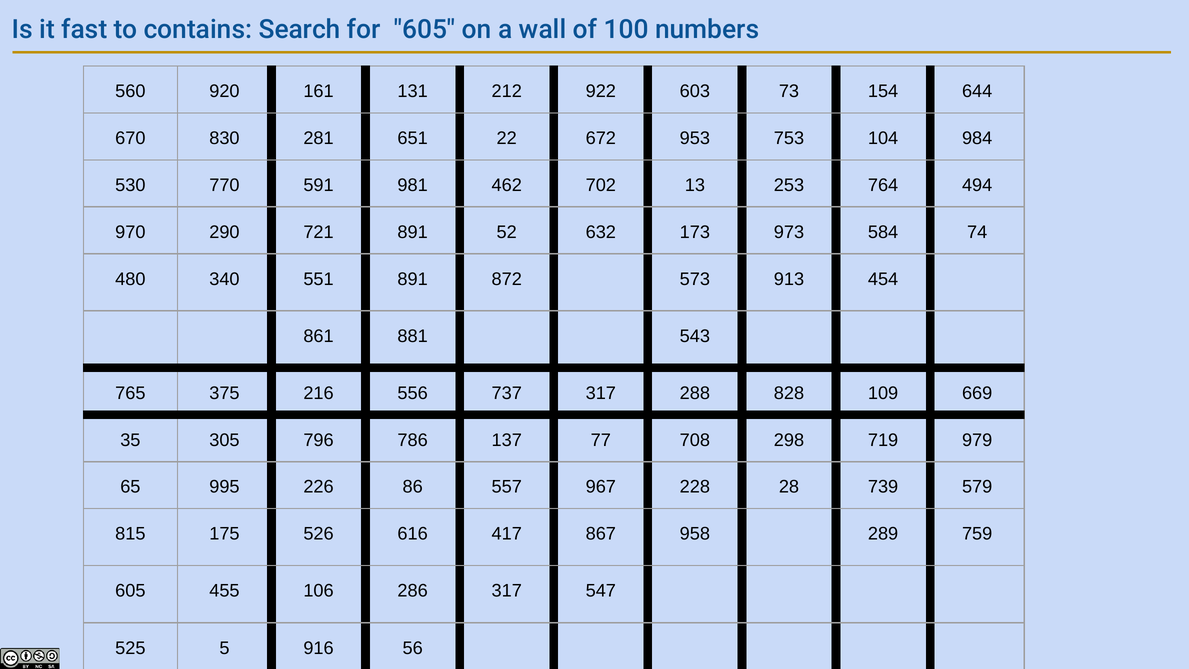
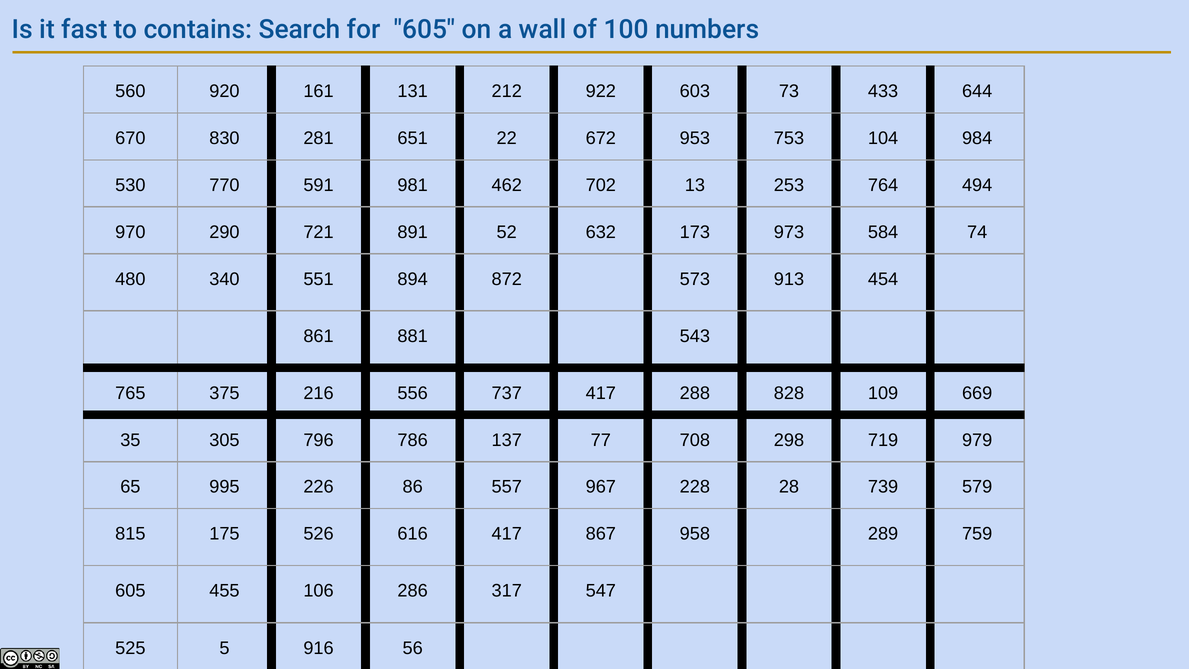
154: 154 -> 433
551 891: 891 -> 894
737 317: 317 -> 417
